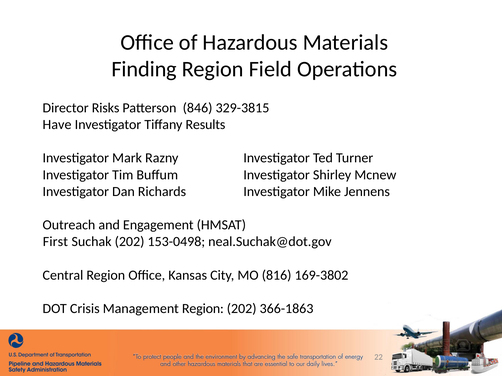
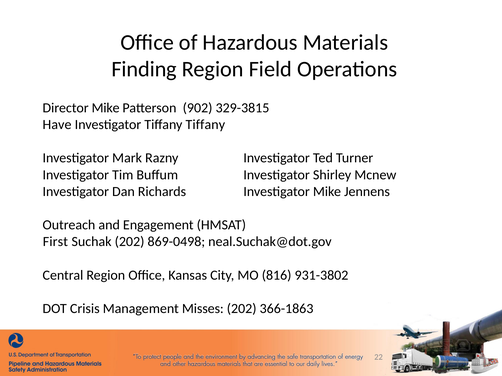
Director Risks: Risks -> Mike
846: 846 -> 902
Tiffany Results: Results -> Tiffany
153-0498: 153-0498 -> 869-0498
169-3802: 169-3802 -> 931-3802
Management Region: Region -> Misses
